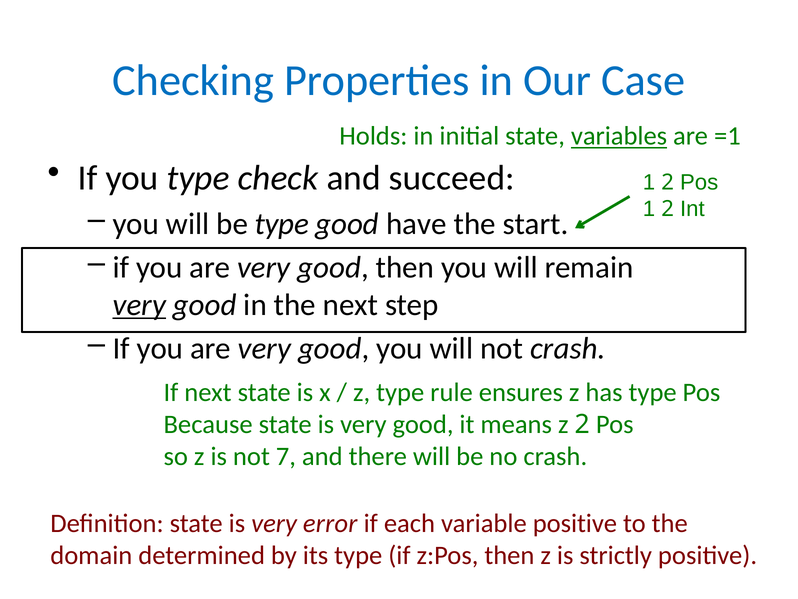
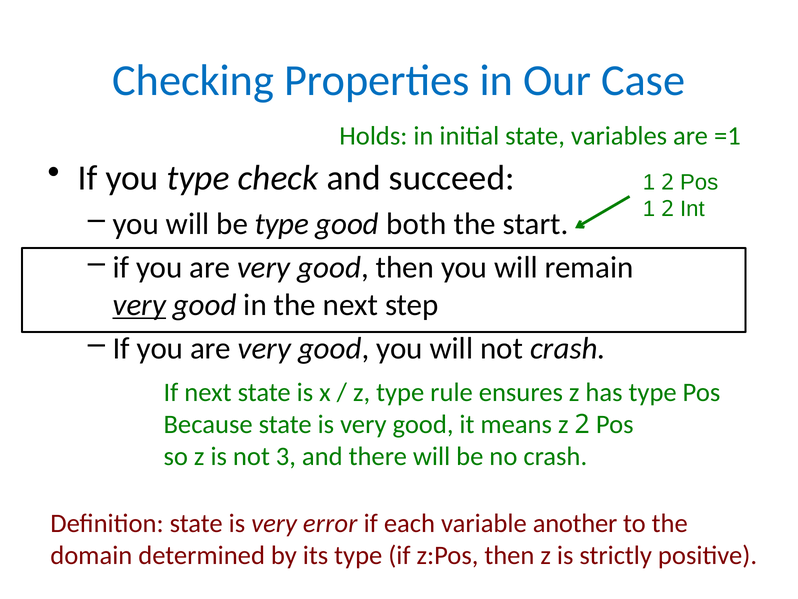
variables underline: present -> none
have: have -> both
7: 7 -> 3
variable positive: positive -> another
